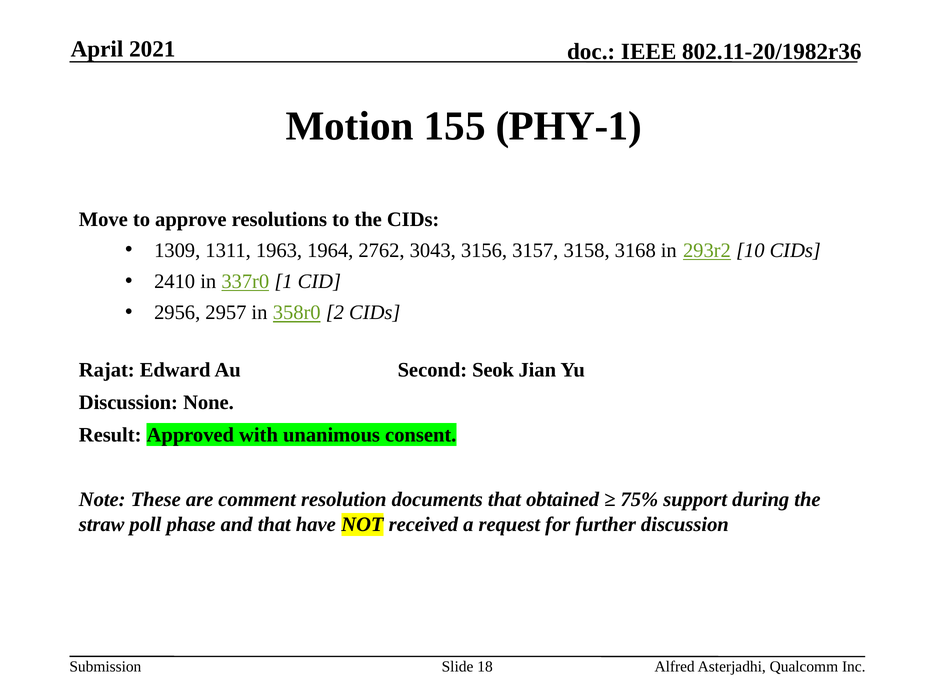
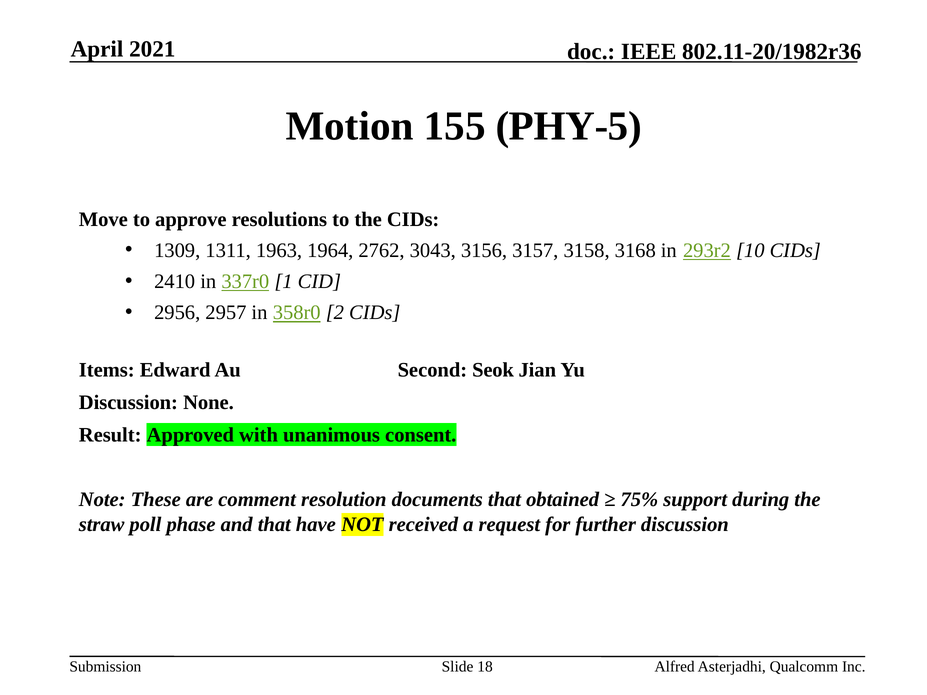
PHY-1: PHY-1 -> PHY-5
Rajat: Rajat -> Items
